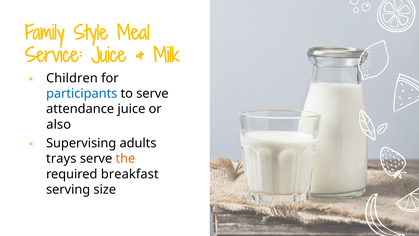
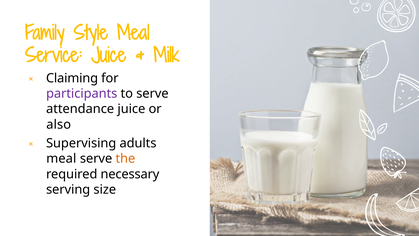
Children: Children -> Claiming
participants colour: blue -> purple
trays at (61, 159): trays -> meal
breakfast: breakfast -> necessary
